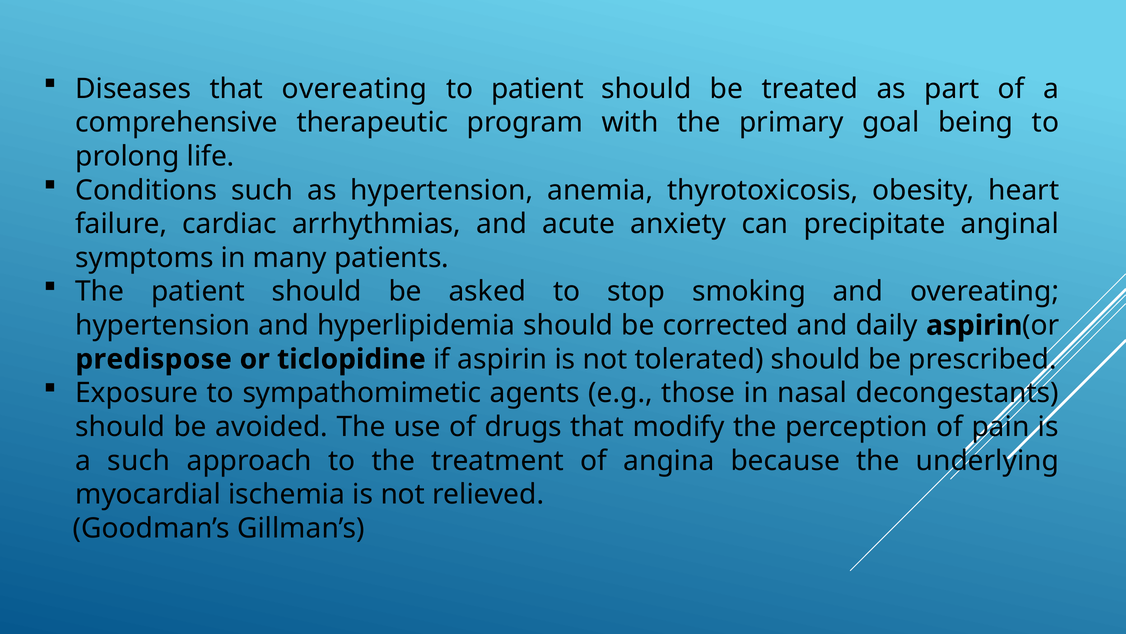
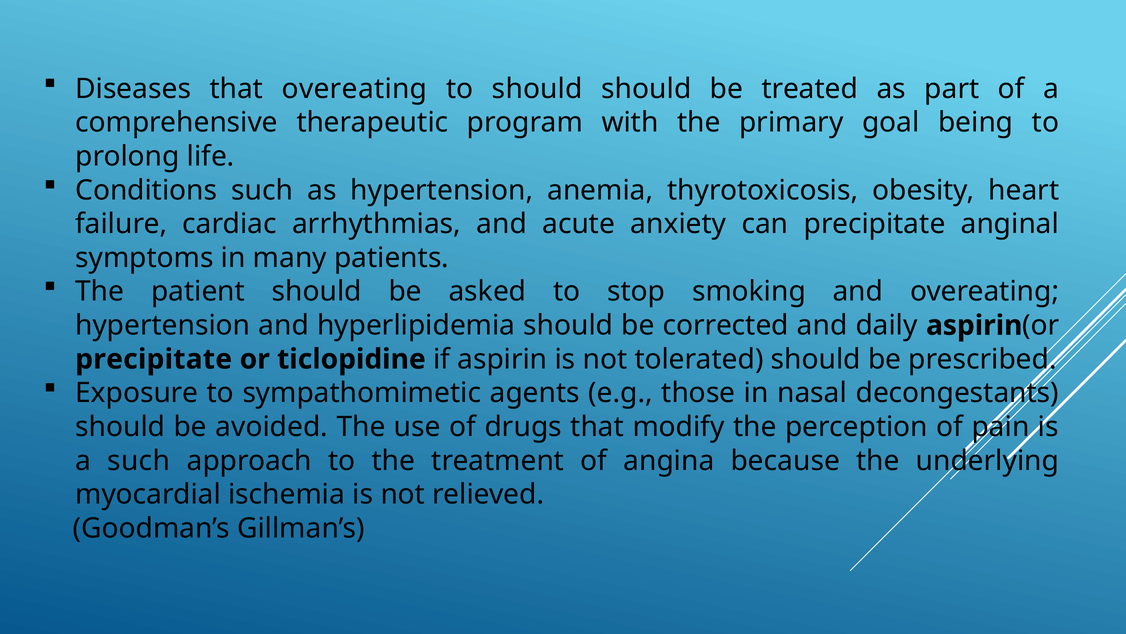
to patient: patient -> should
predispose at (154, 359): predispose -> precipitate
